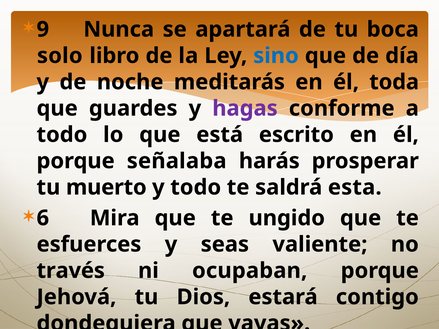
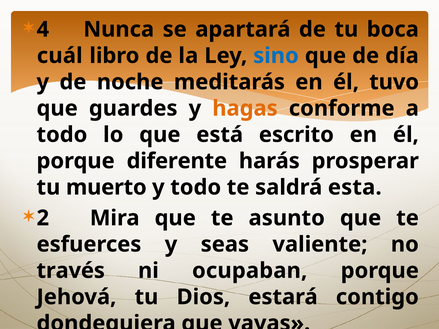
9: 9 -> 4
solo: solo -> cuál
toda: toda -> tuvo
hagas colour: purple -> orange
señalaba: señalaba -> diferente
6: 6 -> 2
ungido: ungido -> asunto
